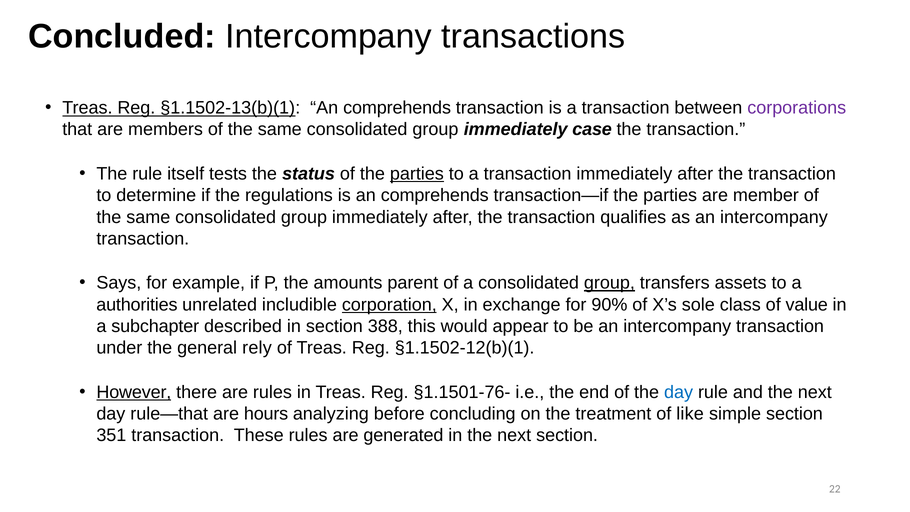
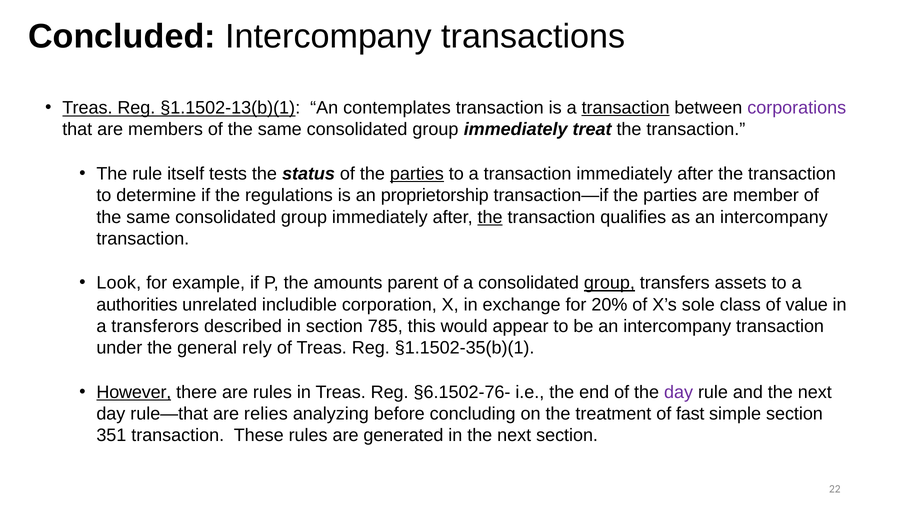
§1.1502-13(b)(1 An comprehends: comprehends -> contemplates
transaction at (626, 108) underline: none -> present
case: case -> treat
is an comprehends: comprehends -> proprietorship
the at (490, 217) underline: none -> present
Says: Says -> Look
corporation underline: present -> none
90%: 90% -> 20%
subchapter: subchapter -> transferors
388: 388 -> 785
§1.1502-12(b)(1: §1.1502-12(b)(1 -> §1.1502-35(b)(1
§1.1501-76-: §1.1501-76- -> §6.1502-76-
day at (679, 392) colour: blue -> purple
hours: hours -> relies
like: like -> fast
